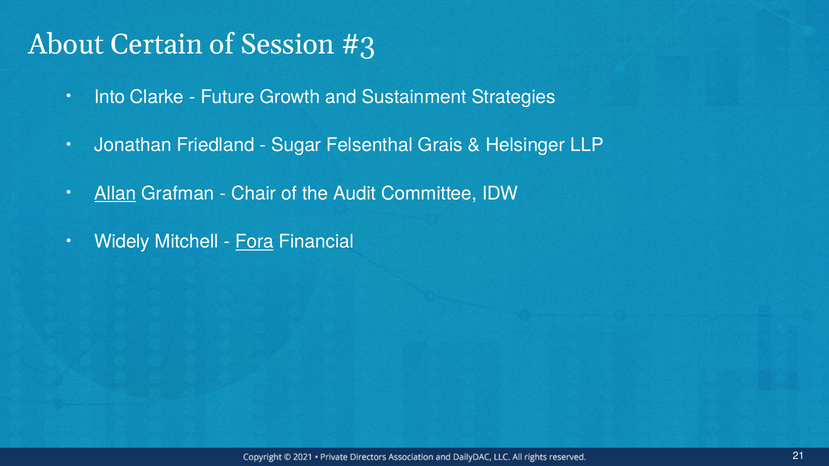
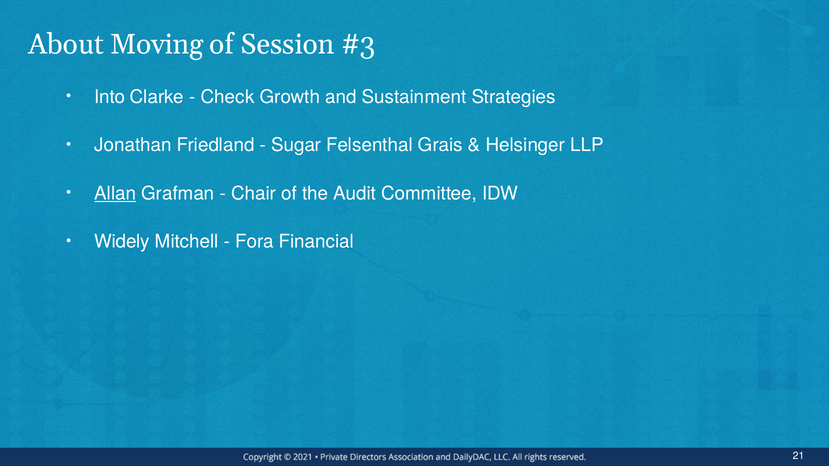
Certain: Certain -> Moving
Future: Future -> Check
Fora underline: present -> none
